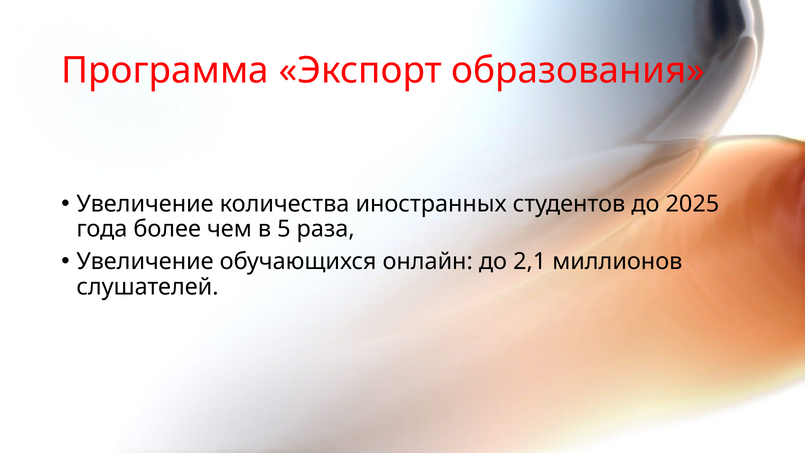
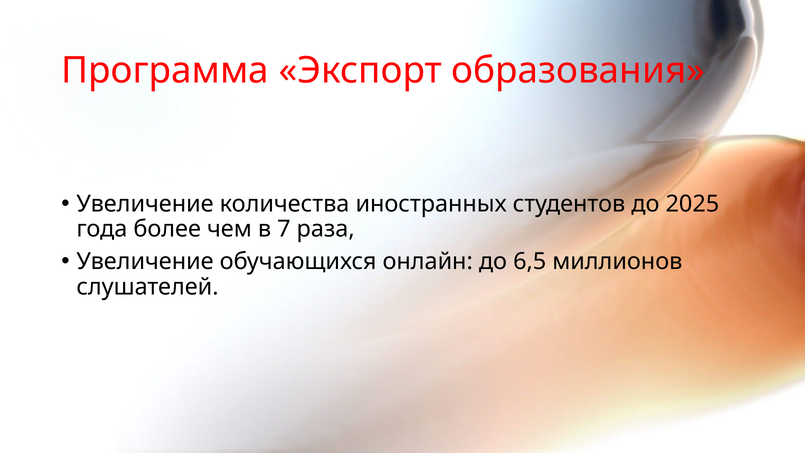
5: 5 -> 7
2,1: 2,1 -> 6,5
